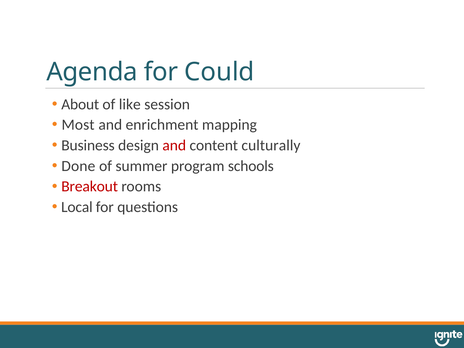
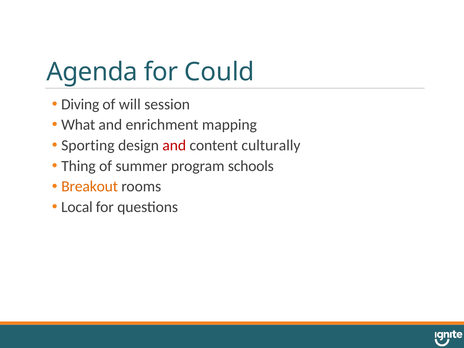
About: About -> Diving
like: like -> will
Most: Most -> What
Business: Business -> Sporting
Done: Done -> Thing
Breakout colour: red -> orange
